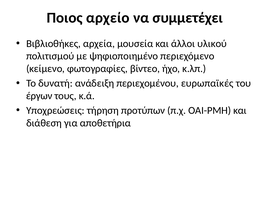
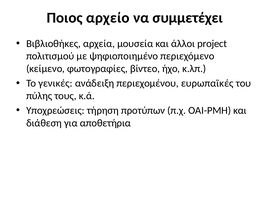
υλικού: υλικού -> project
δυνατή: δυνατή -> γενικές
έργων: έργων -> πύλης
